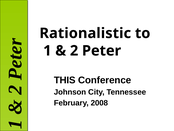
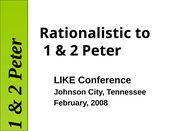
THIS: THIS -> LIKE
